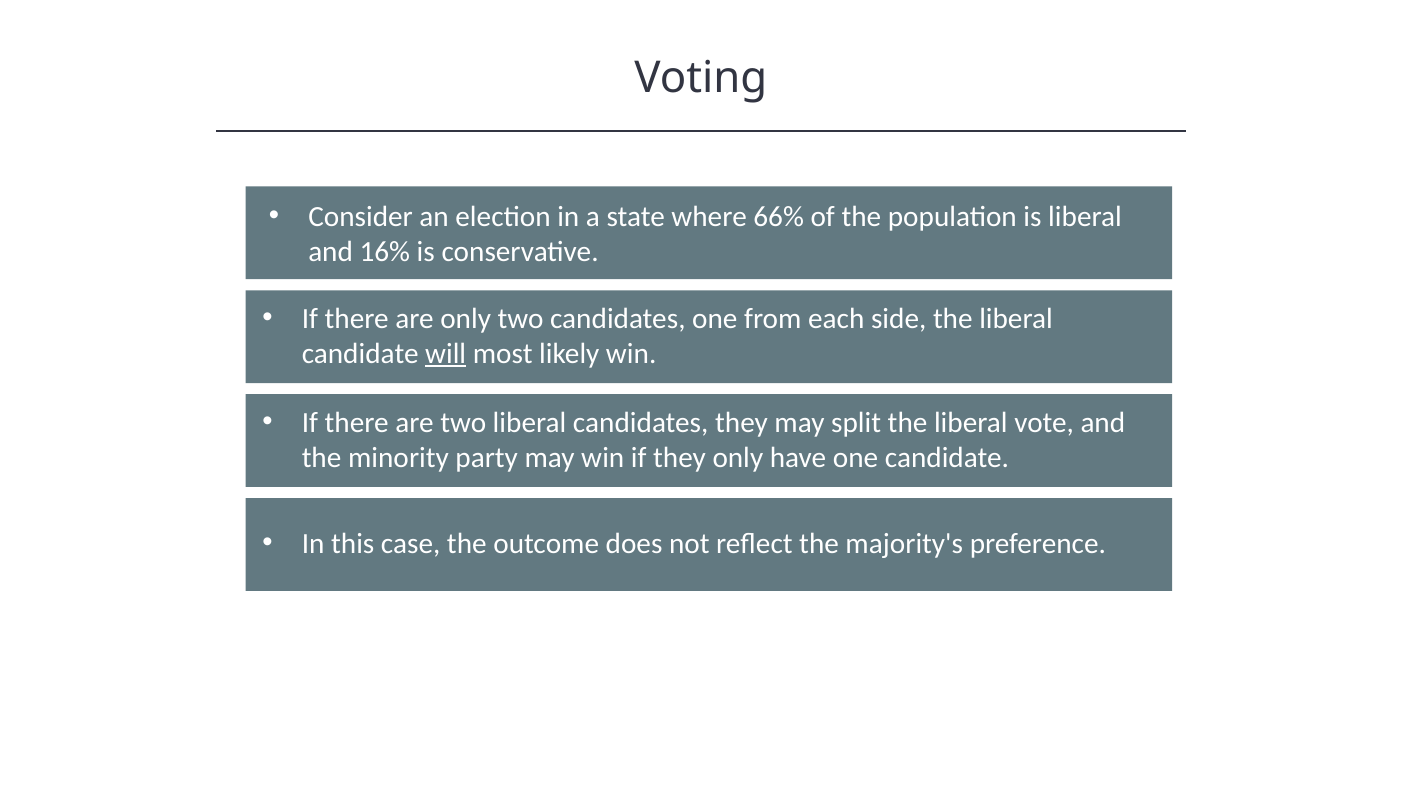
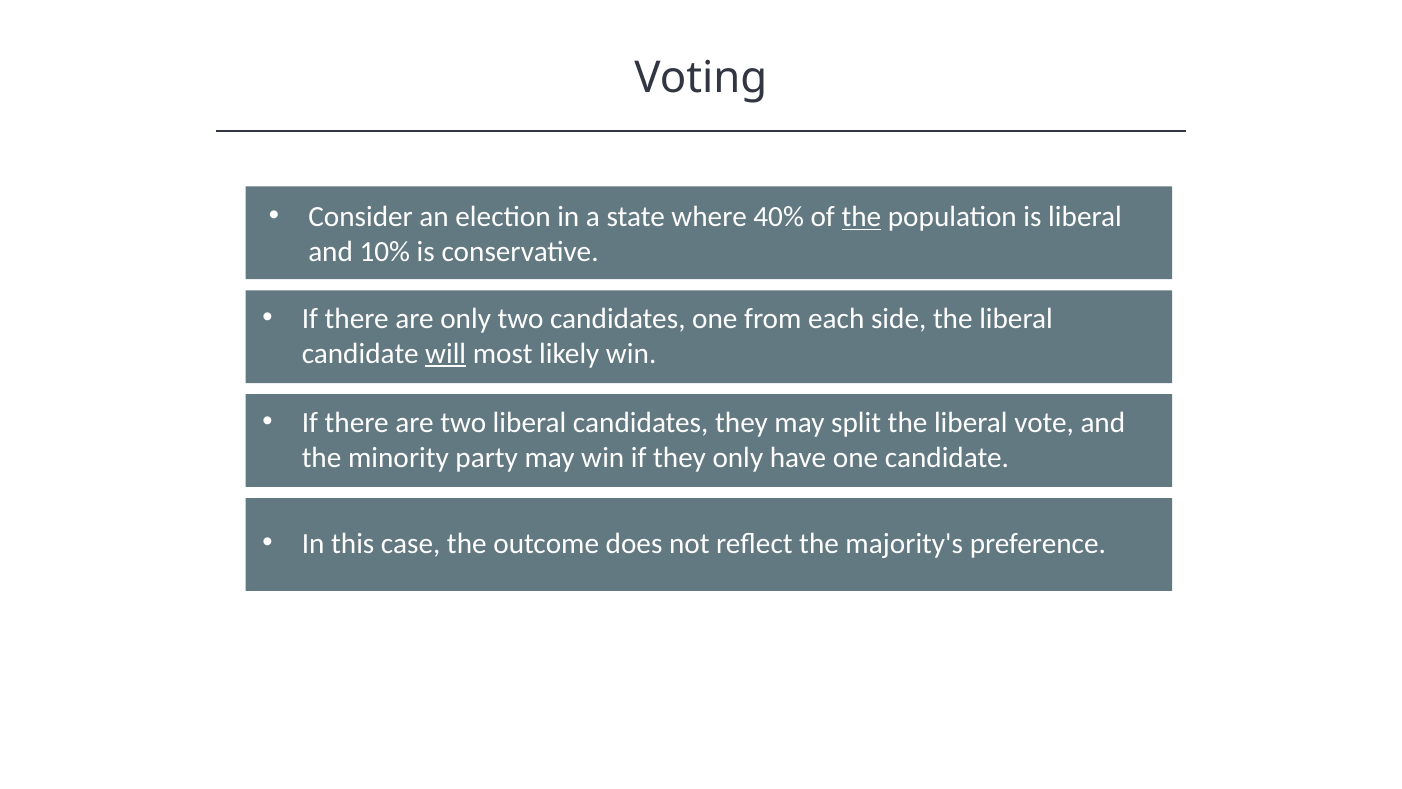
66%: 66% -> 40%
the at (861, 217) underline: none -> present
16%: 16% -> 10%
